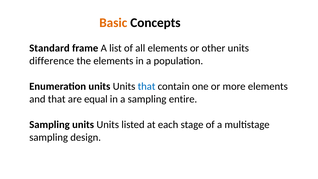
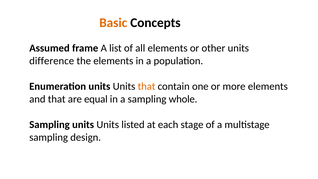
Standard: Standard -> Assumed
that at (147, 86) colour: blue -> orange
entire: entire -> whole
